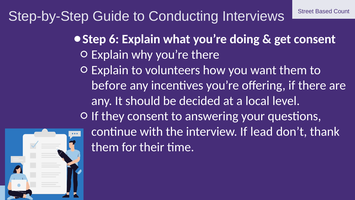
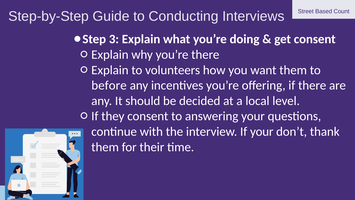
6: 6 -> 3
If lead: lead -> your
